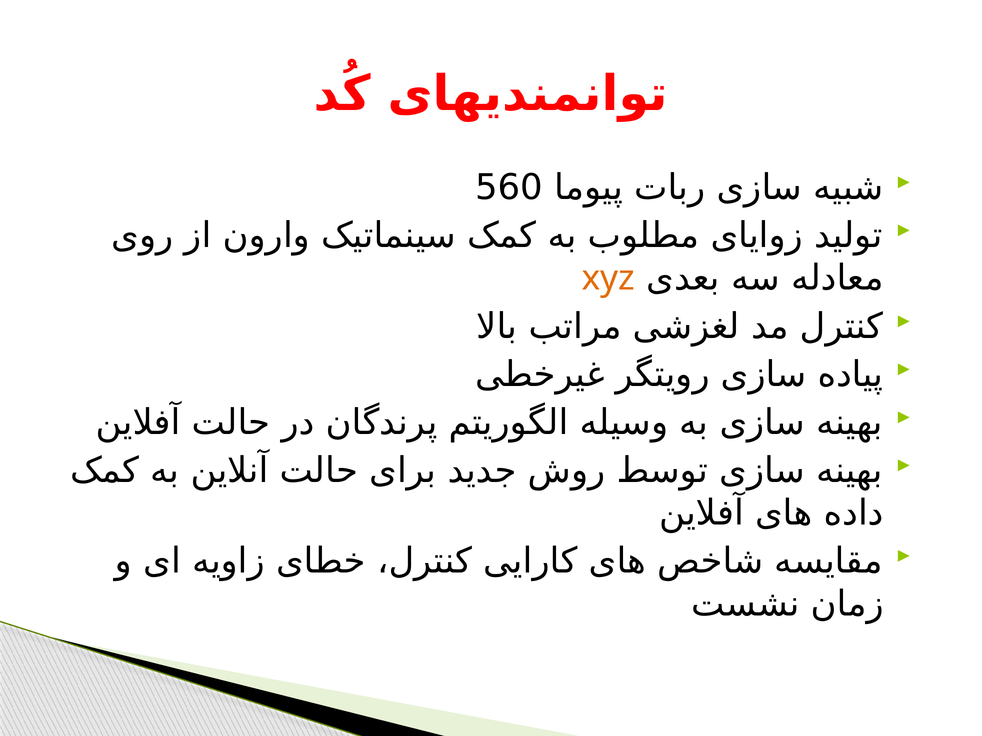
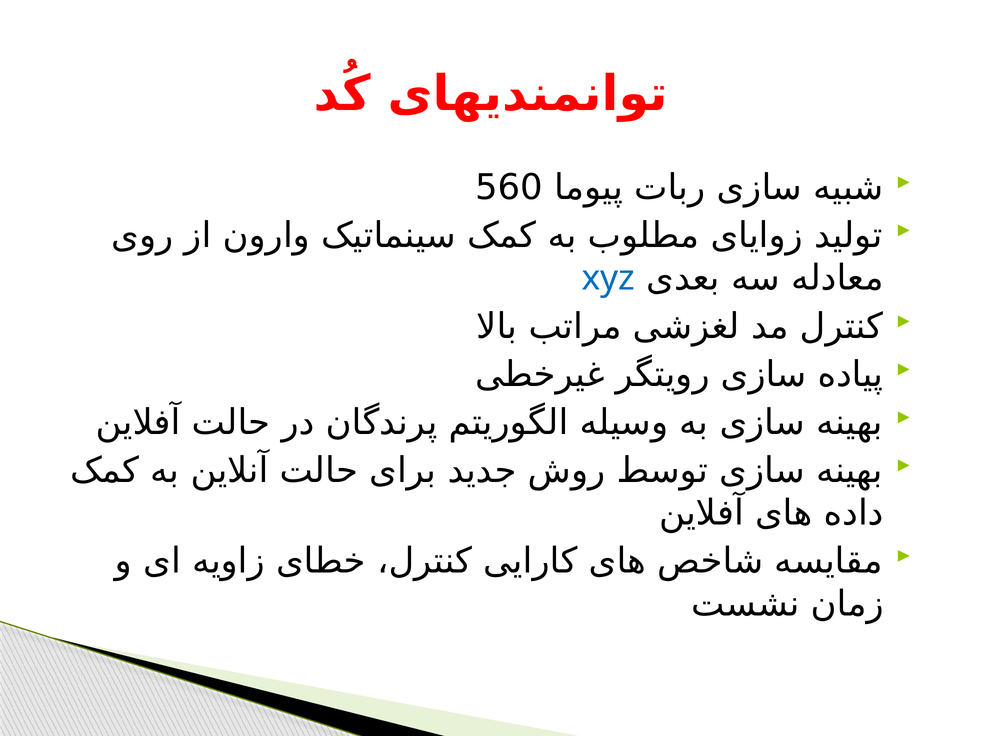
xyz colour: orange -> blue
